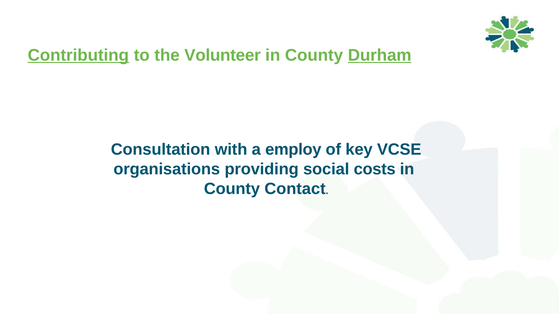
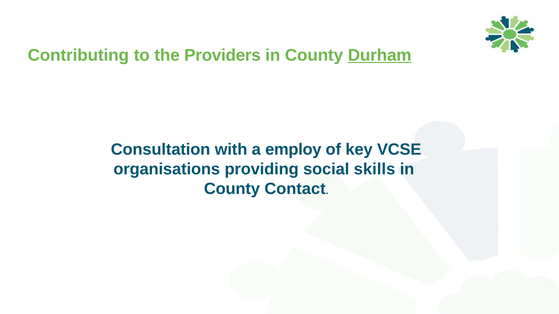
Contributing underline: present -> none
Volunteer: Volunteer -> Providers
costs: costs -> skills
